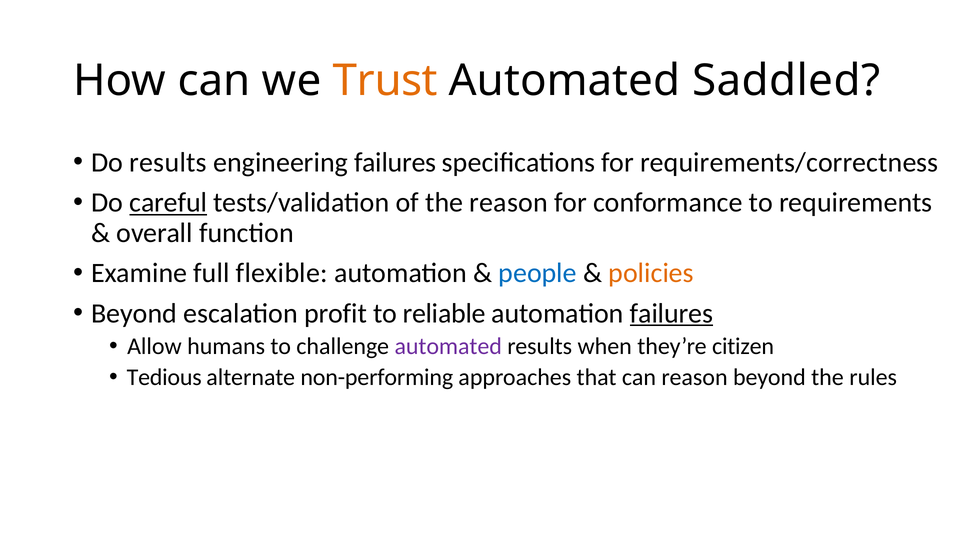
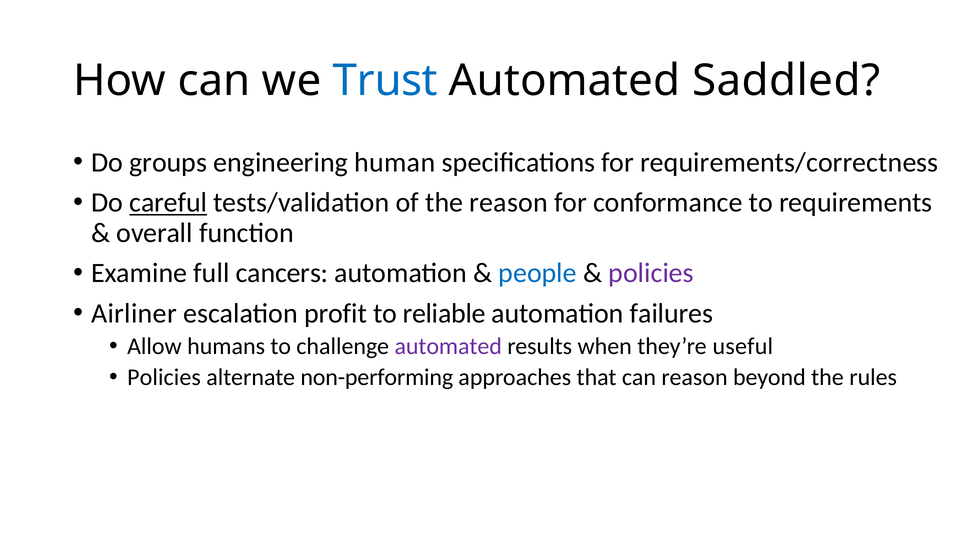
Trust colour: orange -> blue
Do results: results -> groups
engineering failures: failures -> human
flexible: flexible -> cancers
policies at (651, 273) colour: orange -> purple
Beyond at (134, 313): Beyond -> Airliner
failures at (671, 313) underline: present -> none
citizen: citizen -> useful
Tedious at (164, 377): Tedious -> Policies
